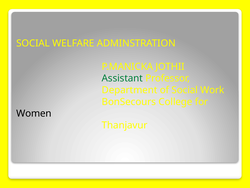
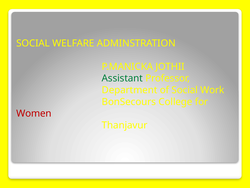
Women colour: black -> red
